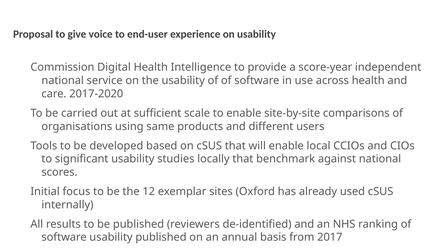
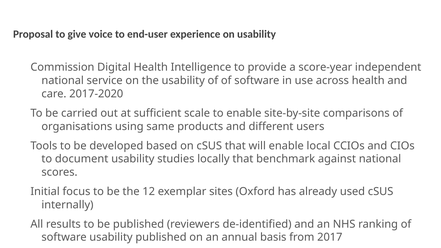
significant: significant -> document
